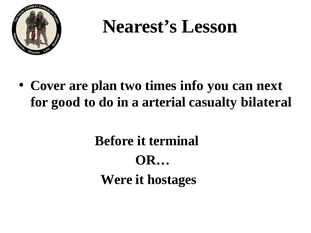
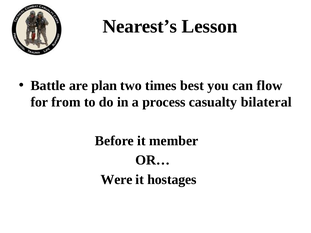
Cover: Cover -> Battle
info: info -> best
next: next -> flow
good: good -> from
arterial: arterial -> process
terminal: terminal -> member
